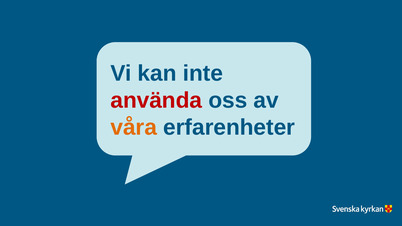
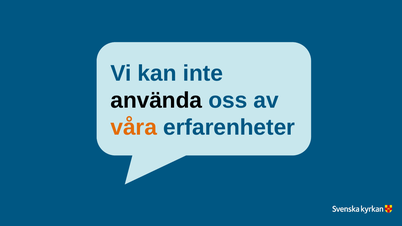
använda colour: red -> black
